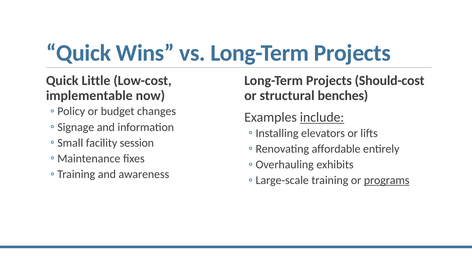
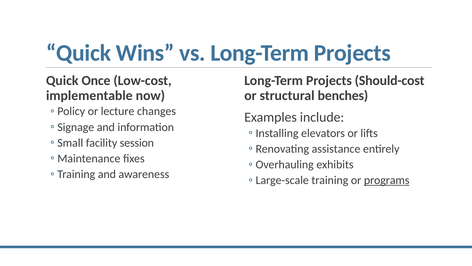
Little: Little -> Once
budget: budget -> lecture
include underline: present -> none
affordable: affordable -> assistance
